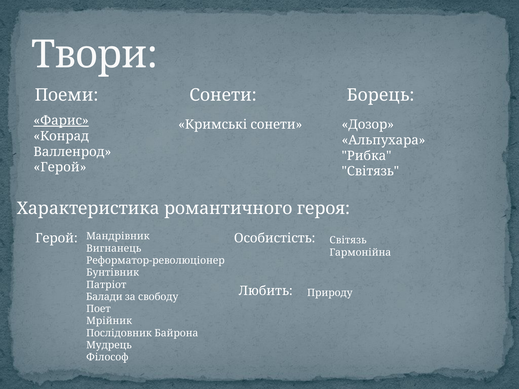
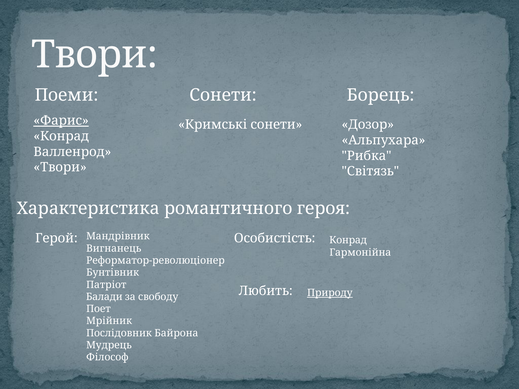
Герой at (60, 167): Герой -> Твори
Особистість Світязь: Світязь -> Конрад
Природу underline: none -> present
